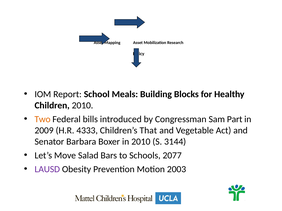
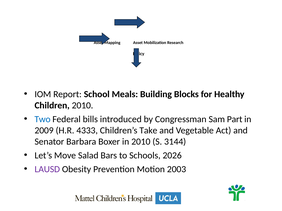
Two colour: orange -> blue
That: That -> Take
2077: 2077 -> 2026
